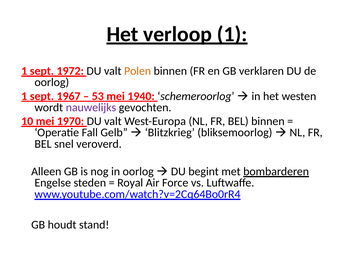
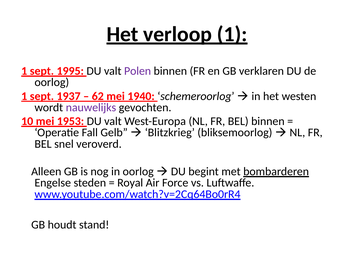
1972: 1972 -> 1995
Polen colour: orange -> purple
1967: 1967 -> 1937
53: 53 -> 62
1970: 1970 -> 1953
